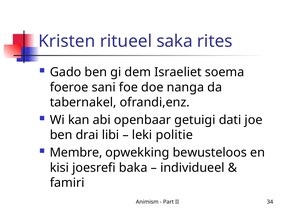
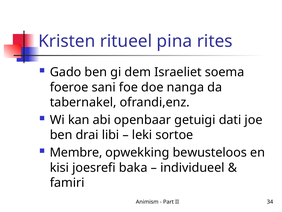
saka: saka -> pina
politie: politie -> sortoe
